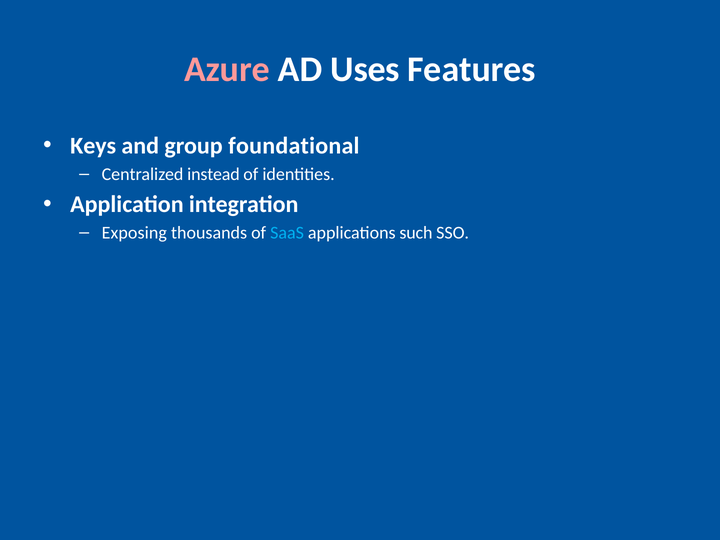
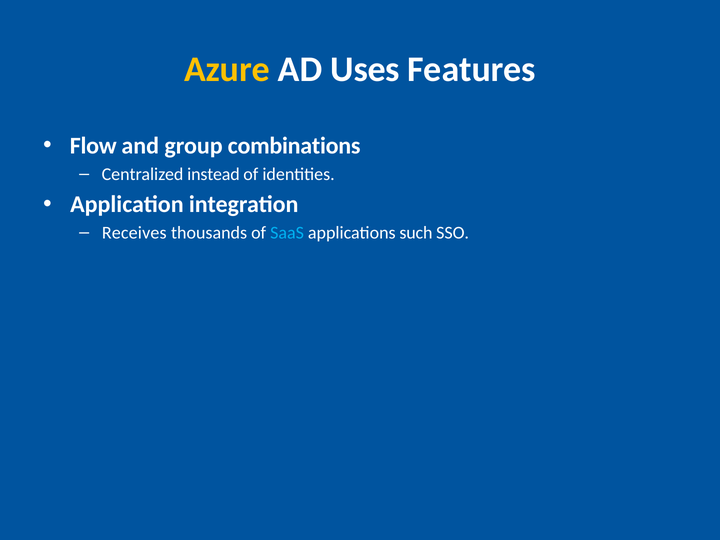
Azure colour: pink -> yellow
Keys: Keys -> Flow
foundational: foundational -> combinations
Exposing: Exposing -> Receives
